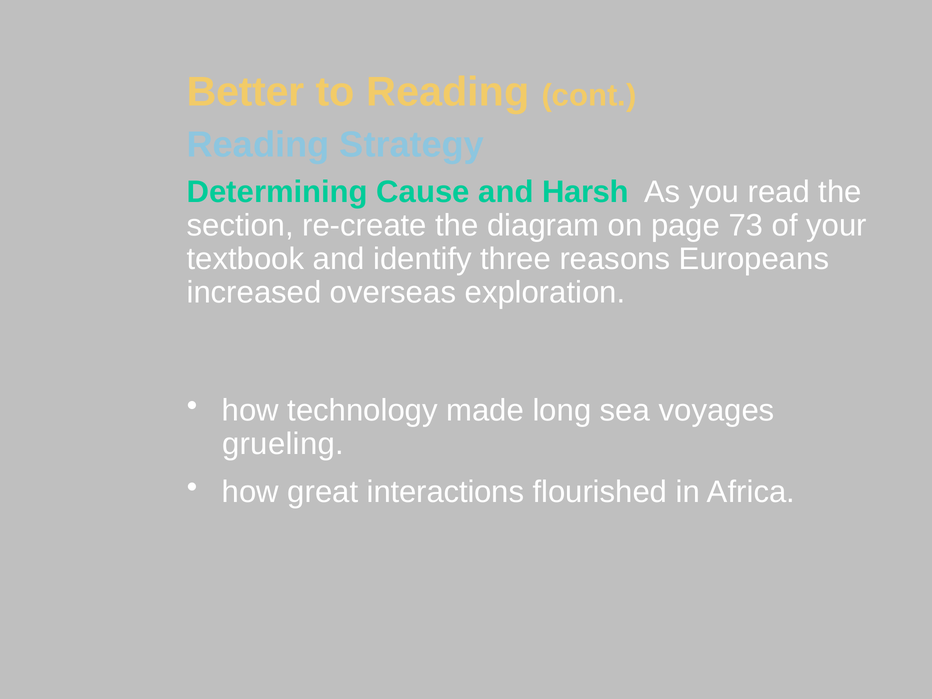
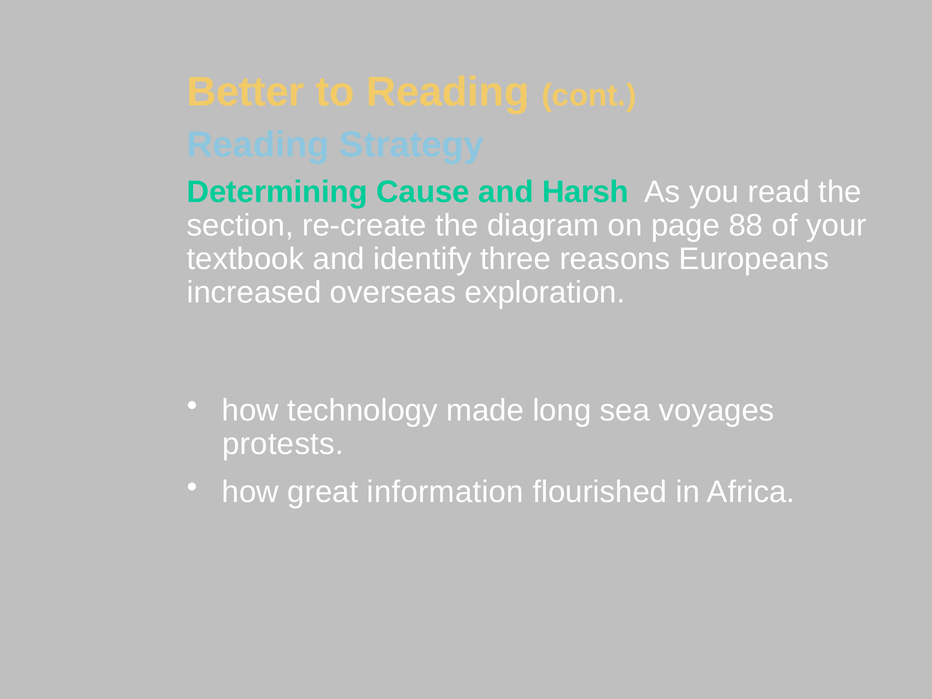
73: 73 -> 88
grueling: grueling -> protests
interactions: interactions -> information
